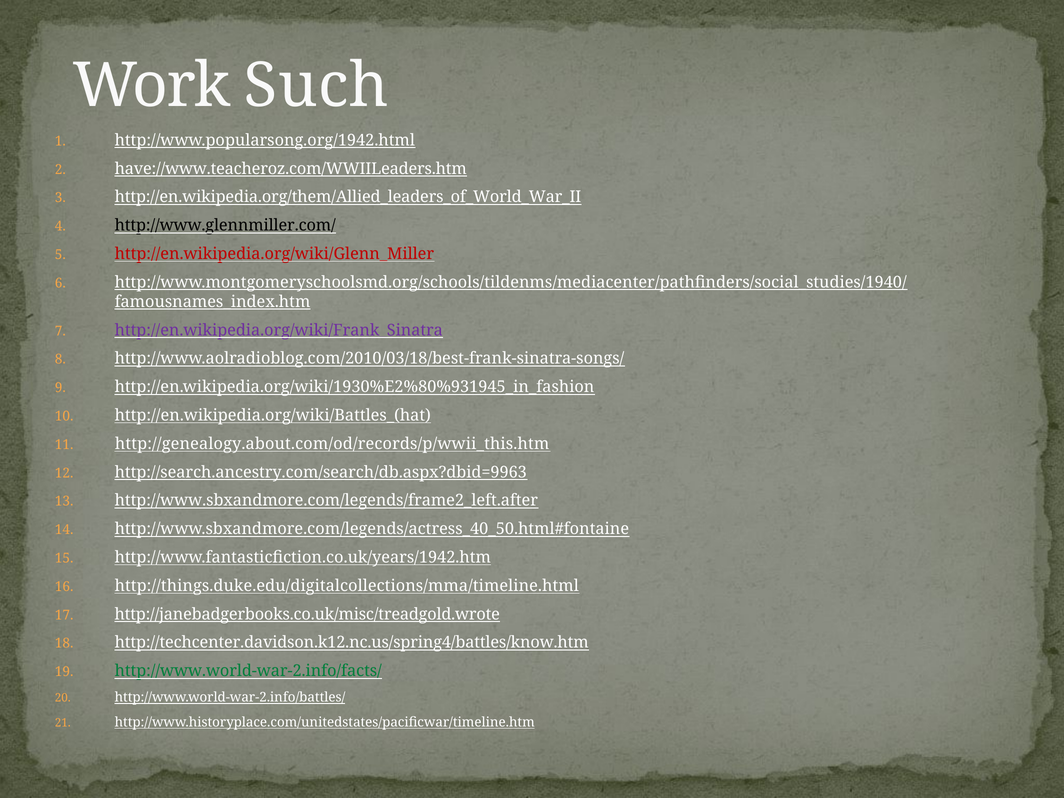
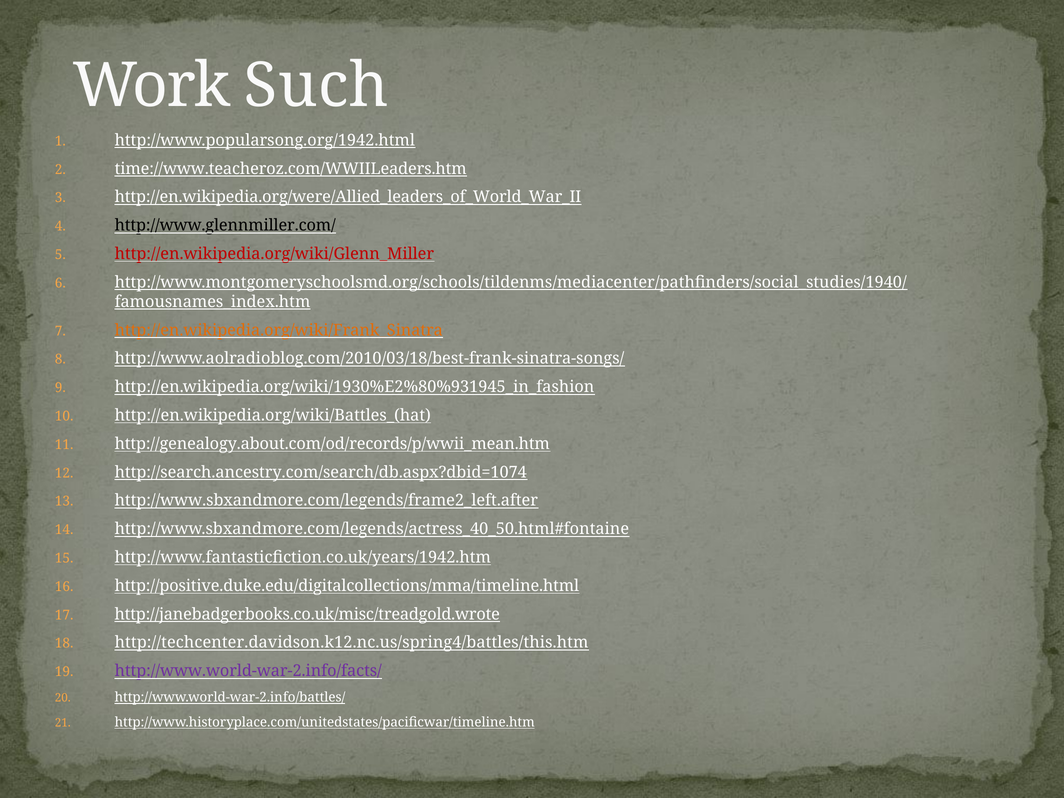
have://www.teacheroz.com/WWIILeaders.htm: have://www.teacheroz.com/WWIILeaders.htm -> time://www.teacheroz.com/WWIILeaders.htm
http://en.wikipedia.org/them/Allied_leaders_of_World_War_II: http://en.wikipedia.org/them/Allied_leaders_of_World_War_II -> http://en.wikipedia.org/were/Allied_leaders_of_World_War_II
http://en.wikipedia.org/wiki/Frank_Sinatra colour: purple -> orange
http://genealogy.about.com/od/records/p/wwii_this.htm: http://genealogy.about.com/od/records/p/wwii_this.htm -> http://genealogy.about.com/od/records/p/wwii_mean.htm
http://search.ancestry.com/search/db.aspx?dbid=9963: http://search.ancestry.com/search/db.aspx?dbid=9963 -> http://search.ancestry.com/search/db.aspx?dbid=1074
http://things.duke.edu/digitalcollections/mma/timeline.html: http://things.duke.edu/digitalcollections/mma/timeline.html -> http://positive.duke.edu/digitalcollections/mma/timeline.html
http://techcenter.davidson.k12.nc.us/spring4/battles/know.htm: http://techcenter.davidson.k12.nc.us/spring4/battles/know.htm -> http://techcenter.davidson.k12.nc.us/spring4/battles/this.htm
http://www.world-war-2.info/facts/ colour: green -> purple
